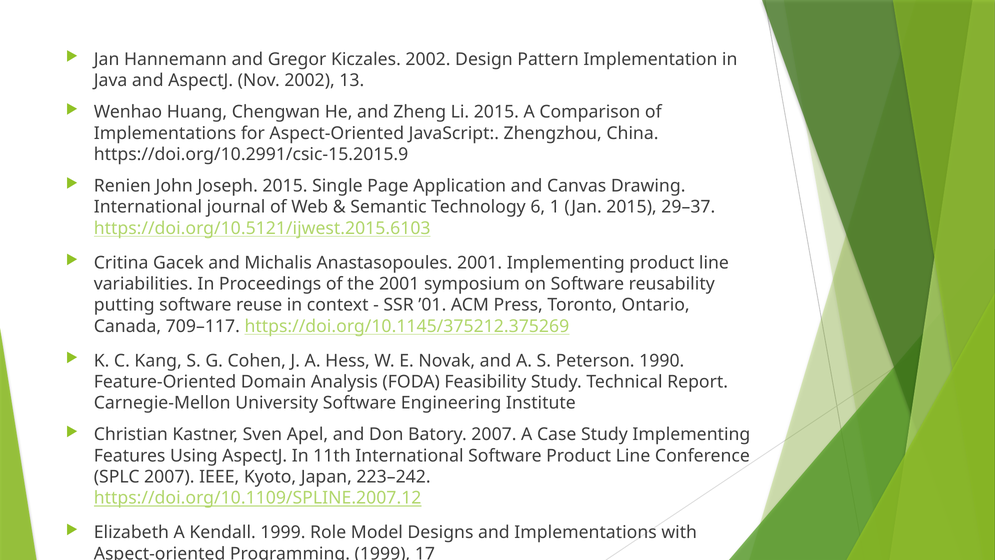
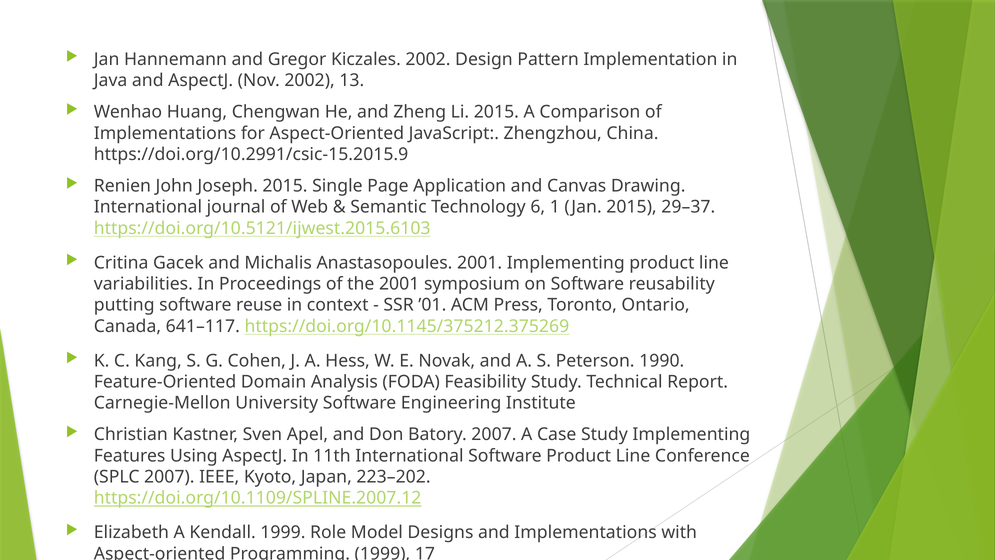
709–117: 709–117 -> 641–117
223–242: 223–242 -> 223–202
